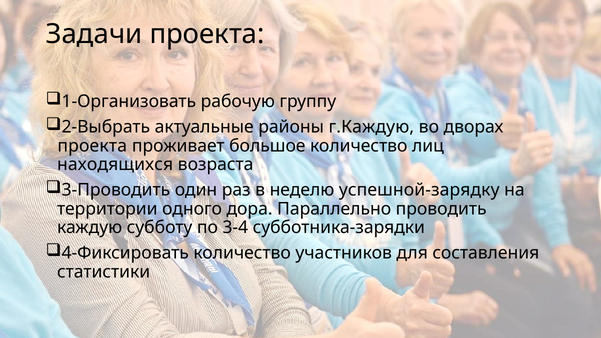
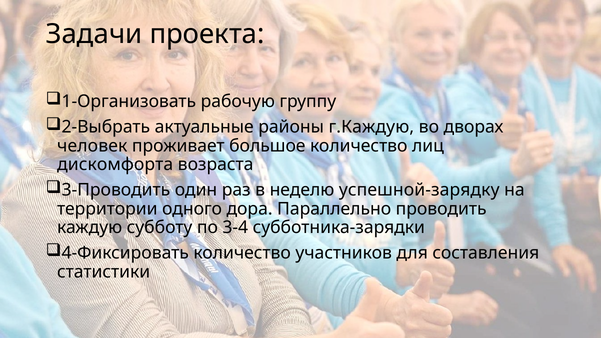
проекта at (92, 146): проекта -> человек
находящихся: находящихся -> дискомфорта
